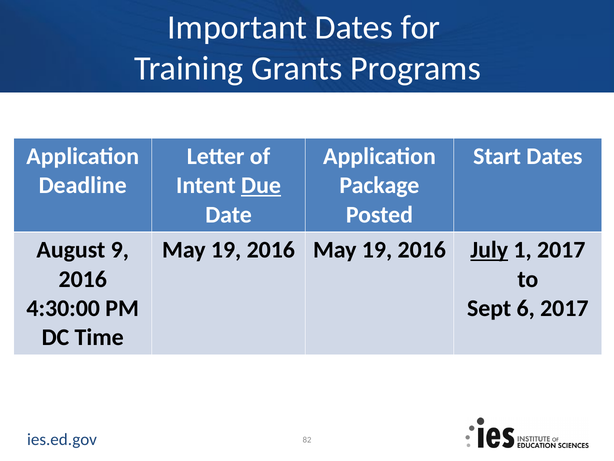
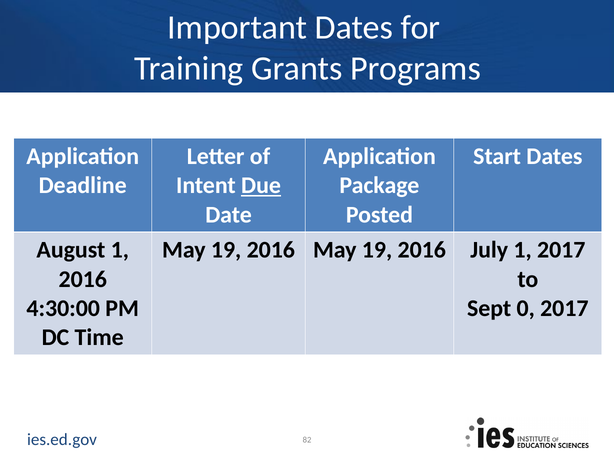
August 9: 9 -> 1
July underline: present -> none
6: 6 -> 0
